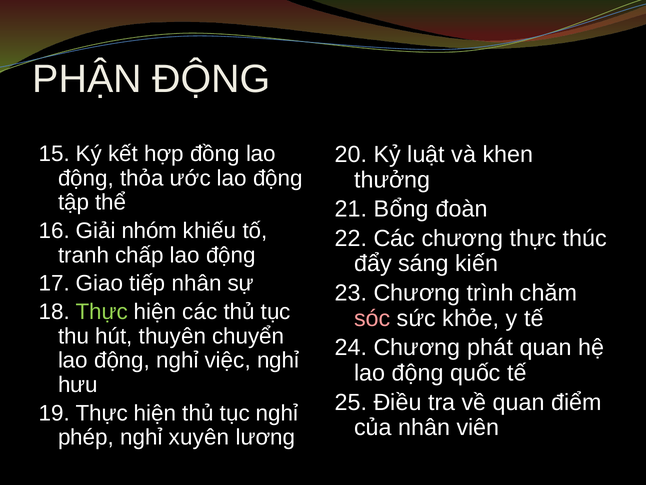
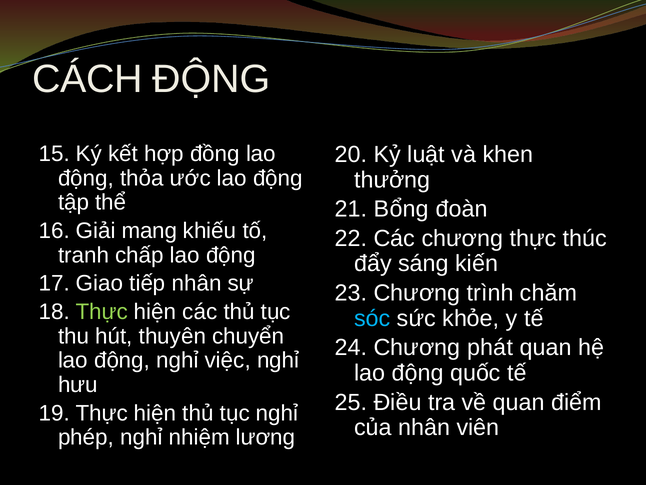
PHẬN: PHẬN -> CÁCH
nhóm: nhóm -> mang
sóc colour: pink -> light blue
xuyên: xuyên -> nhiệm
